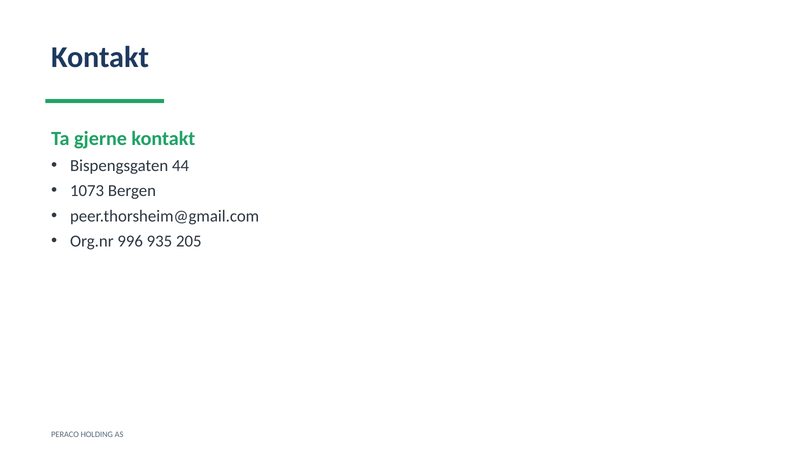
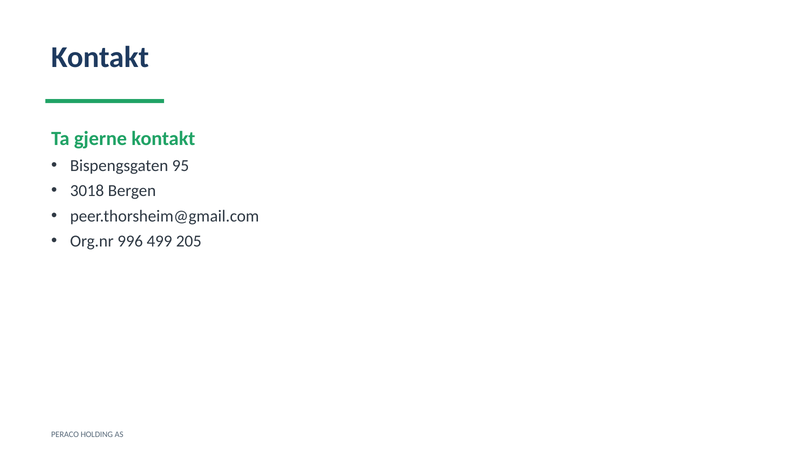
44: 44 -> 95
1073: 1073 -> 3018
935: 935 -> 499
